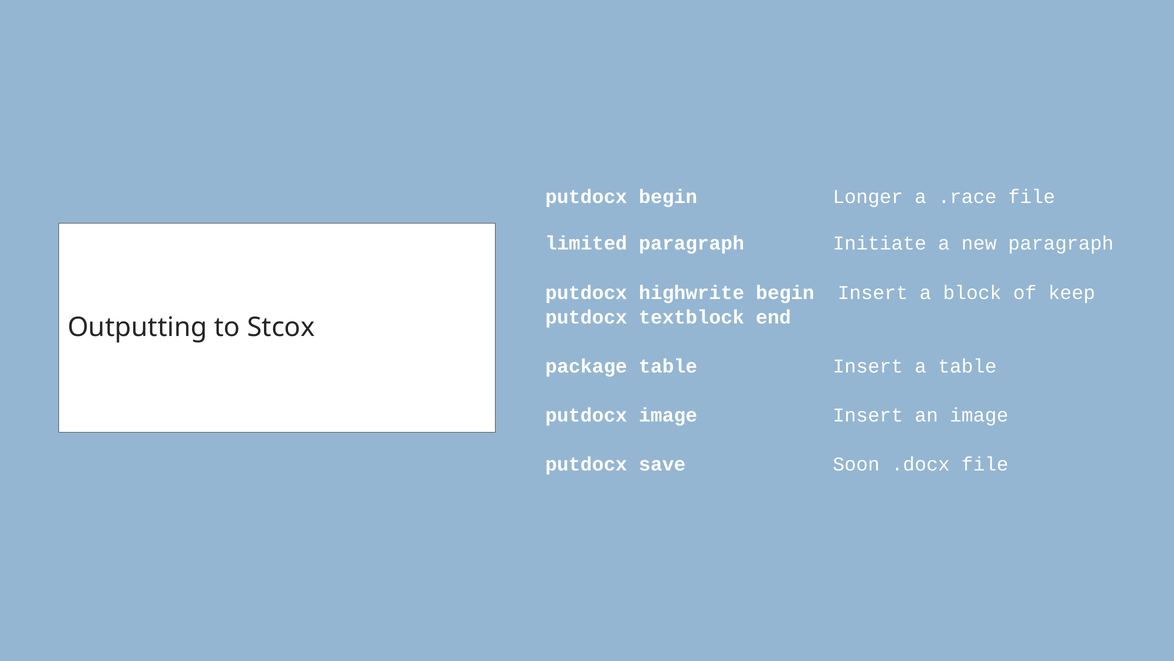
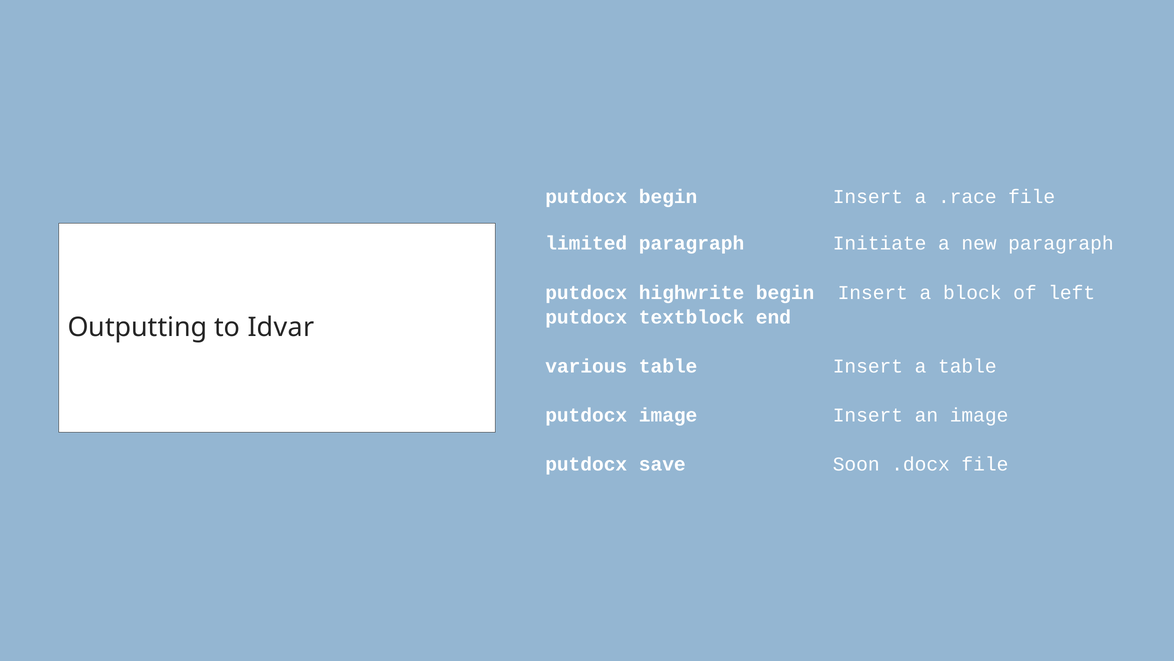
putdocx begin Longer: Longer -> Insert
keep: keep -> left
Stcox: Stcox -> Idvar
package: package -> various
